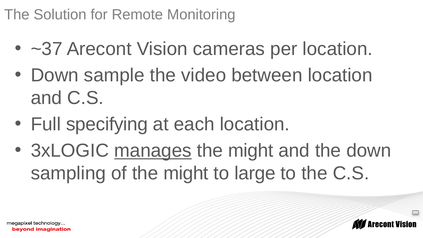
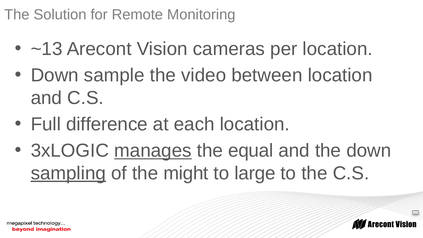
~37: ~37 -> ~13
specifying: specifying -> difference
might at (251, 151): might -> equal
sampling underline: none -> present
